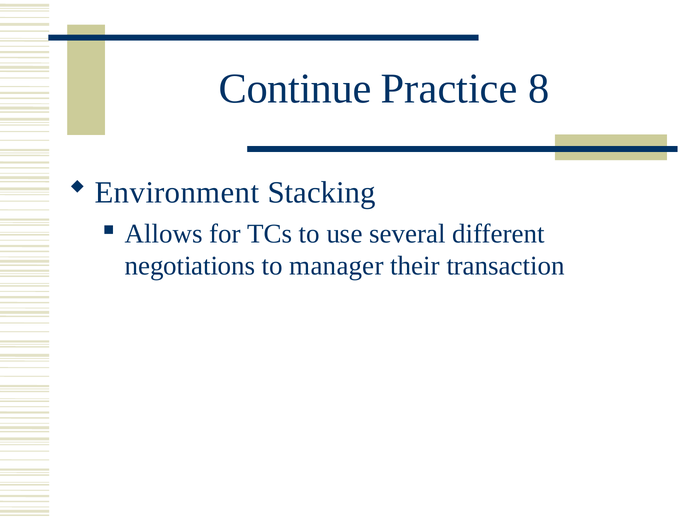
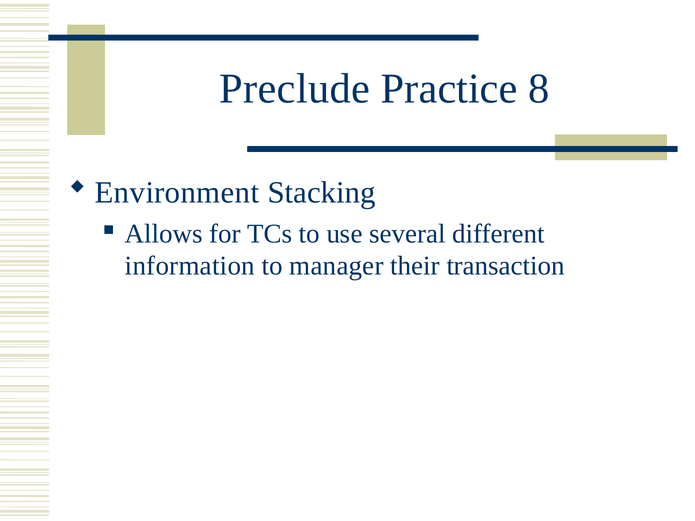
Continue: Continue -> Preclude
negotiations: negotiations -> information
